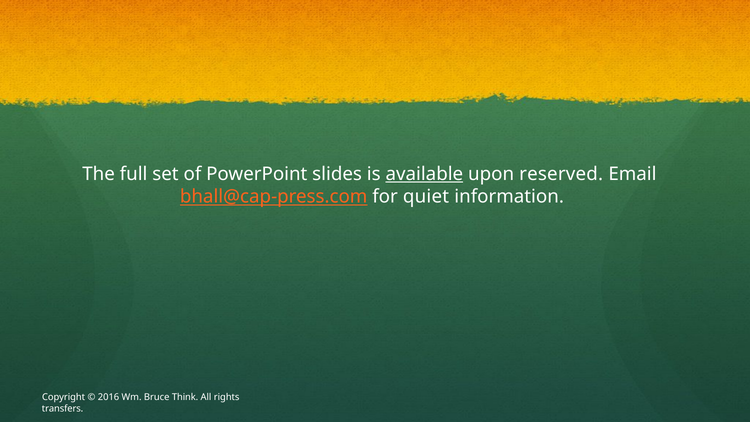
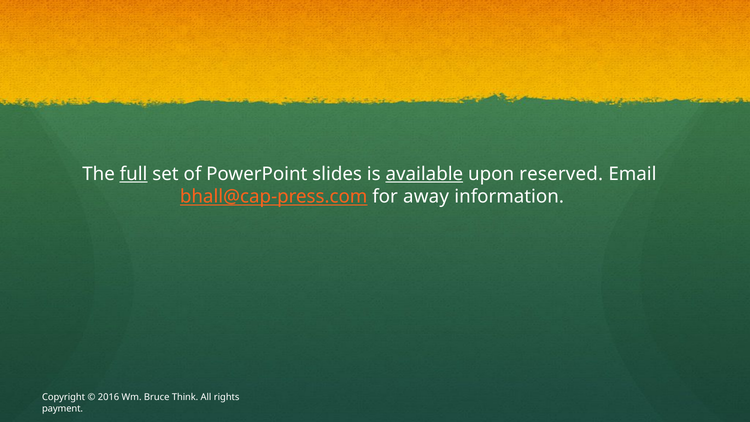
full underline: none -> present
quiet: quiet -> away
transfers: transfers -> payment
